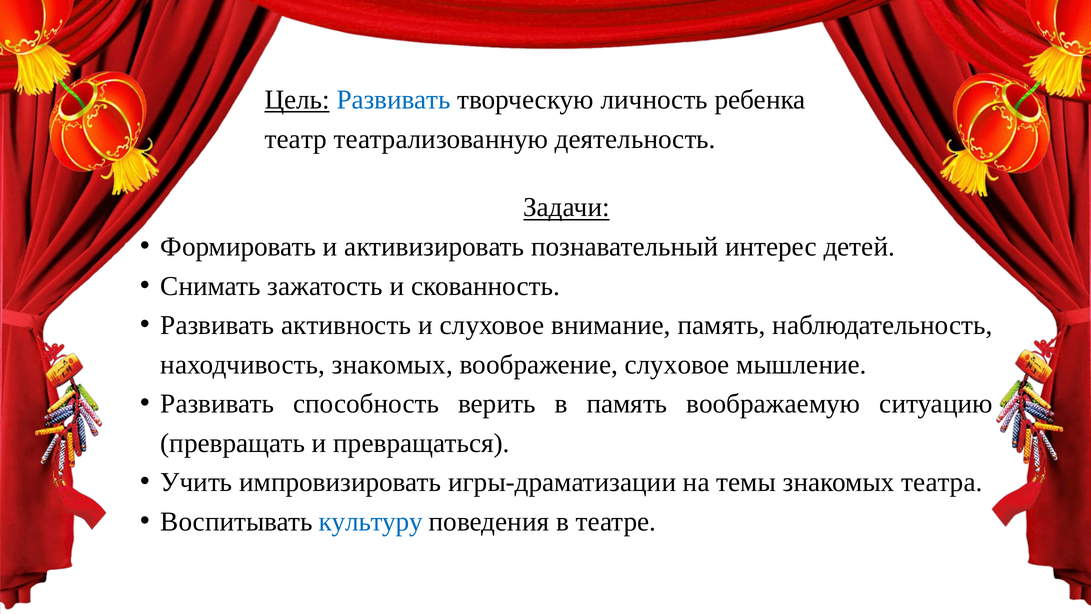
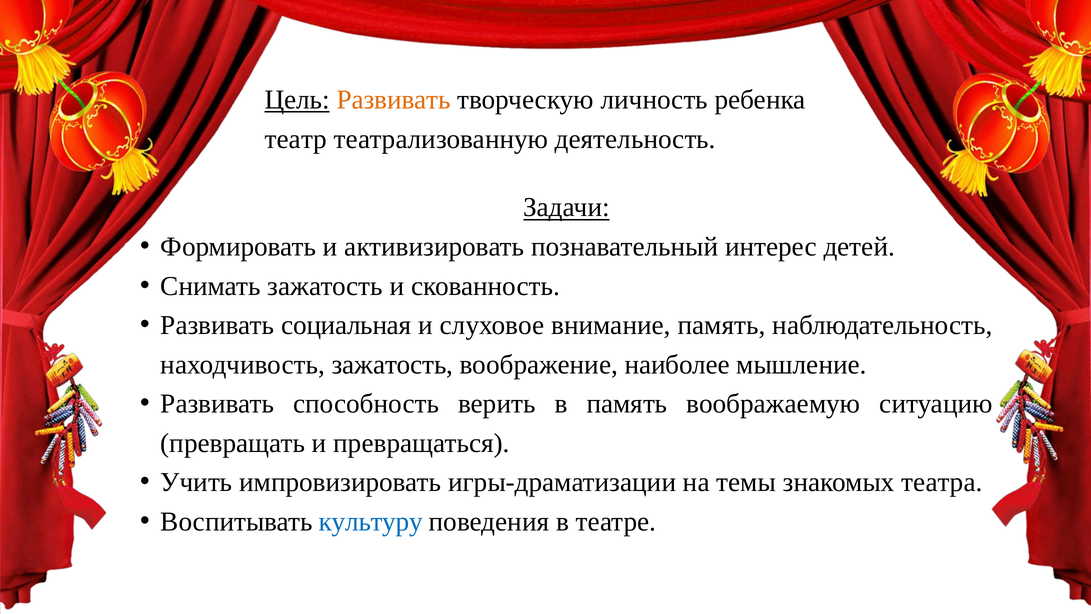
Развивать at (394, 100) colour: blue -> orange
активность: активность -> социальная
находчивость знакомых: знакомых -> зажатость
воображение слуховое: слуховое -> наиболее
